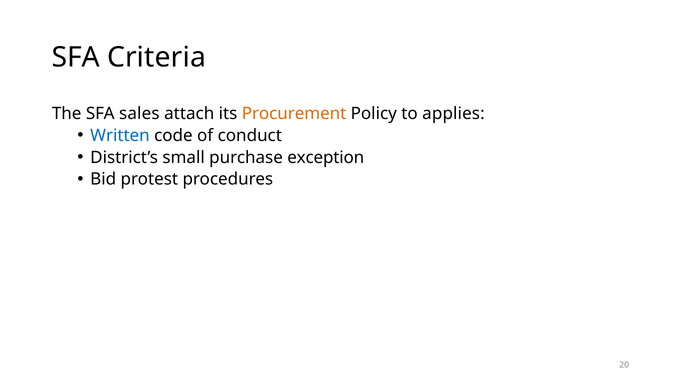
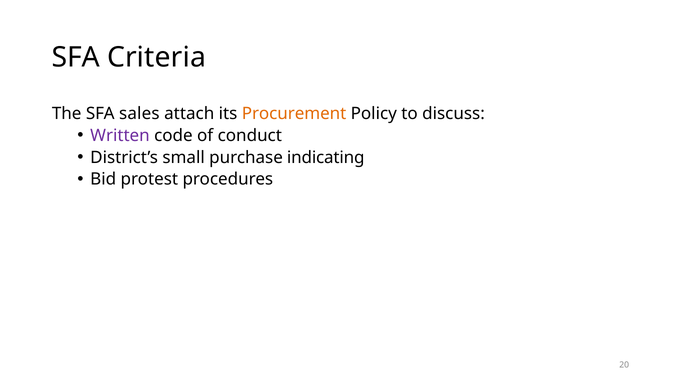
applies: applies -> discuss
Written colour: blue -> purple
exception: exception -> indicating
